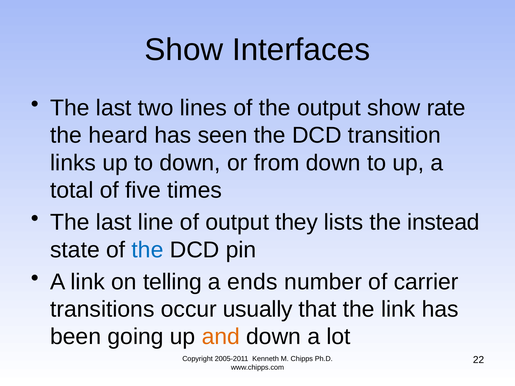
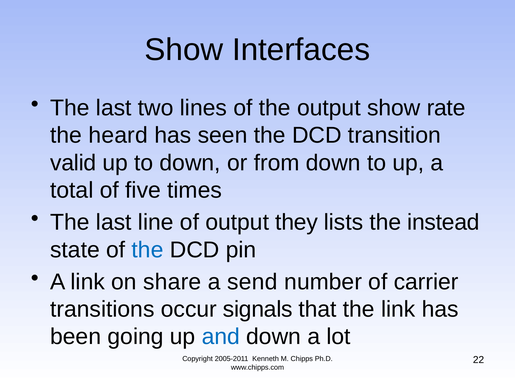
links: links -> valid
telling: telling -> share
ends: ends -> send
usually: usually -> signals
and colour: orange -> blue
